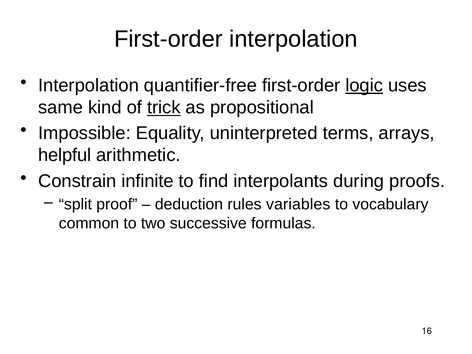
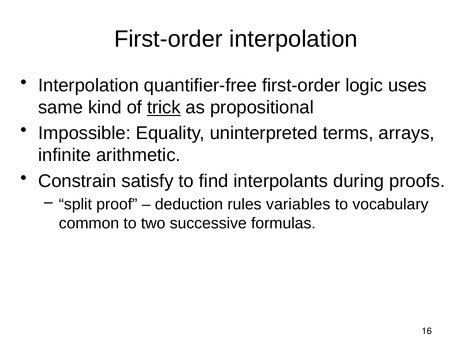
logic underline: present -> none
helpful: helpful -> infinite
infinite: infinite -> satisfy
